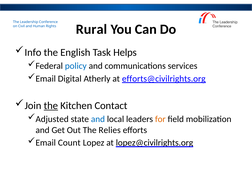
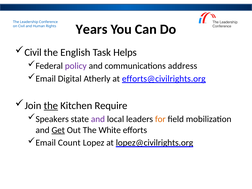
Rural: Rural -> Years
Info at (33, 52): Info -> Civil
policy colour: blue -> purple
services: services -> address
Contact: Contact -> Require
Adjusted: Adjusted -> Speakers
and at (98, 119) colour: blue -> purple
Get underline: none -> present
Relies: Relies -> White
